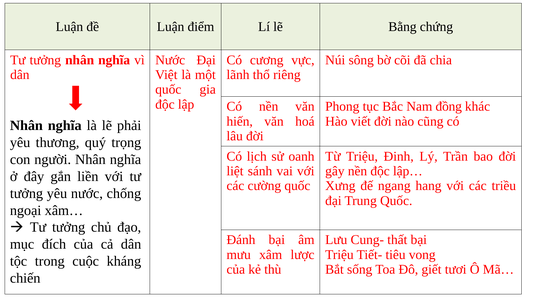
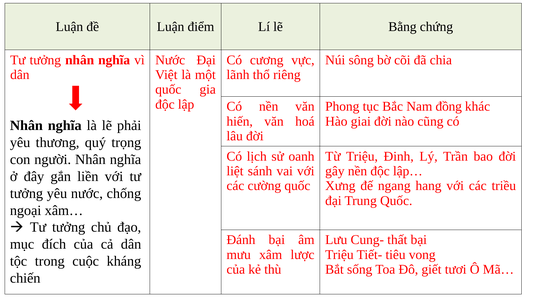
viết: viết -> giai
